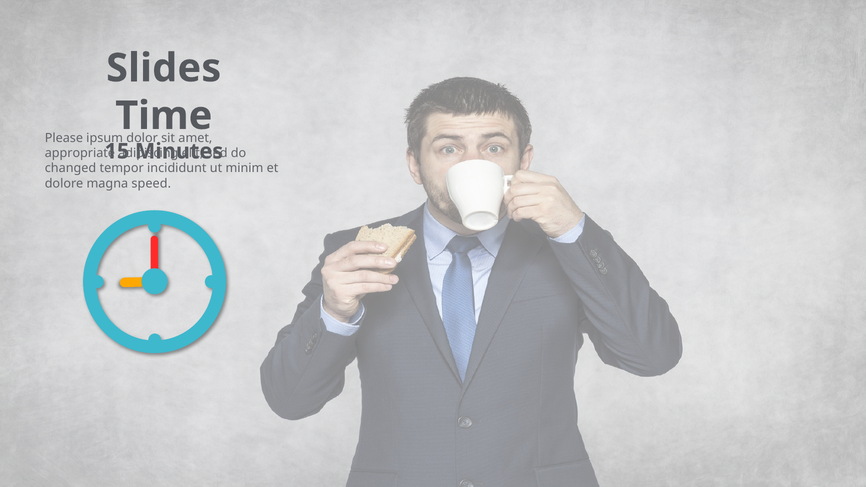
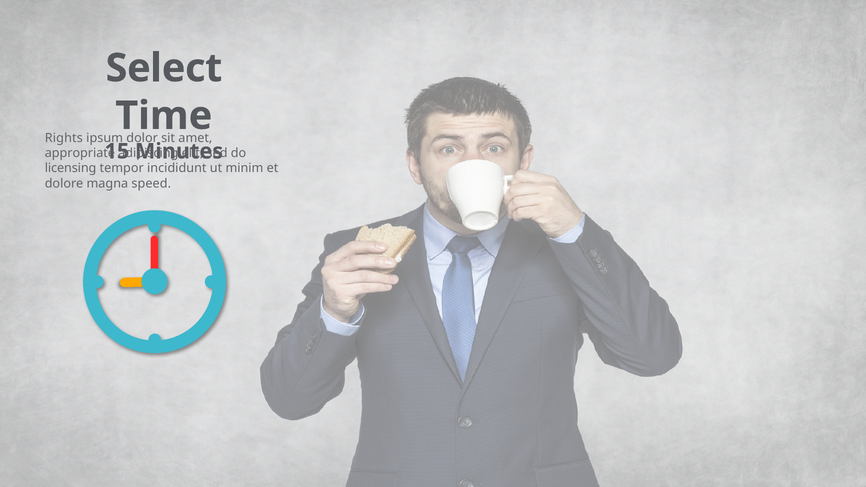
Slides: Slides -> Select
Please: Please -> Rights
changed: changed -> licensing
